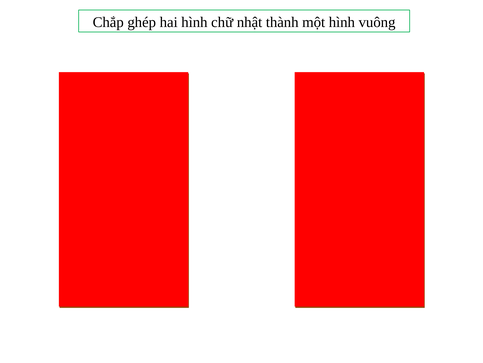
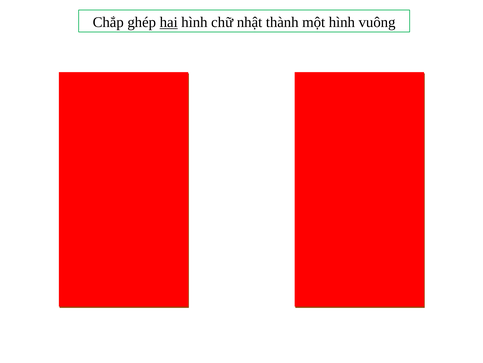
hai underline: none -> present
